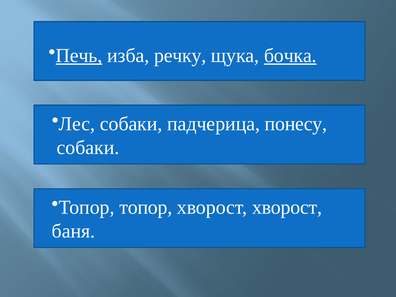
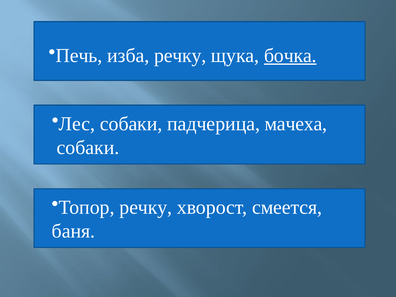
Печь underline: present -> none
понесу: понесу -> мачеха
Топор топор: топор -> речку
хворост хворост: хворост -> смеется
